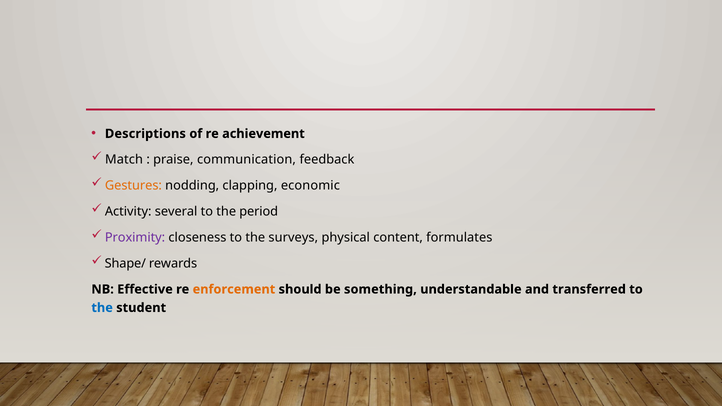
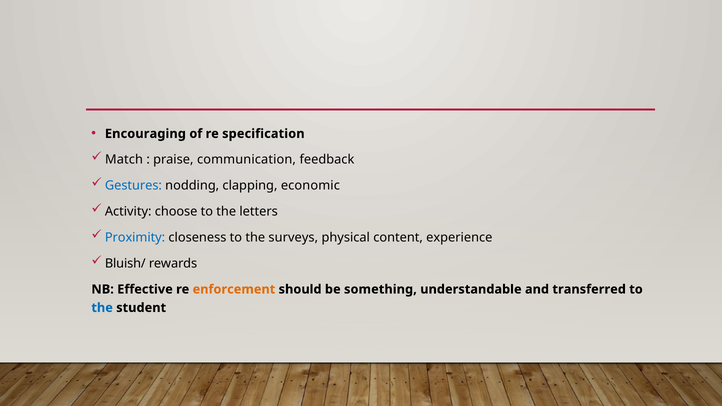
Descriptions: Descriptions -> Encouraging
achievement: achievement -> specification
Gestures colour: orange -> blue
several: several -> choose
period: period -> letters
Proximity colour: purple -> blue
formulates: formulates -> experience
Shape/: Shape/ -> Bluish/
